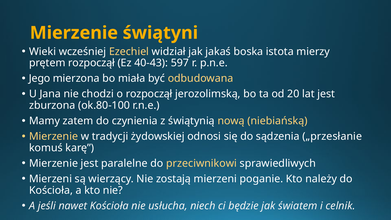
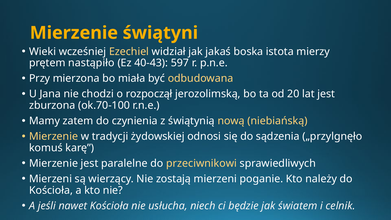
prętem rozpoczął: rozpoczął -> nastąpiło
Jego: Jego -> Przy
ok.80-100: ok.80-100 -> ok.70-100
„przesłanie: „przesłanie -> „przylgnęło
